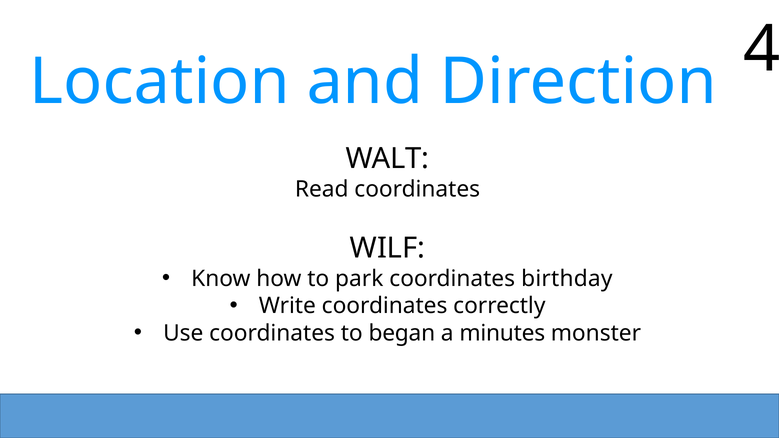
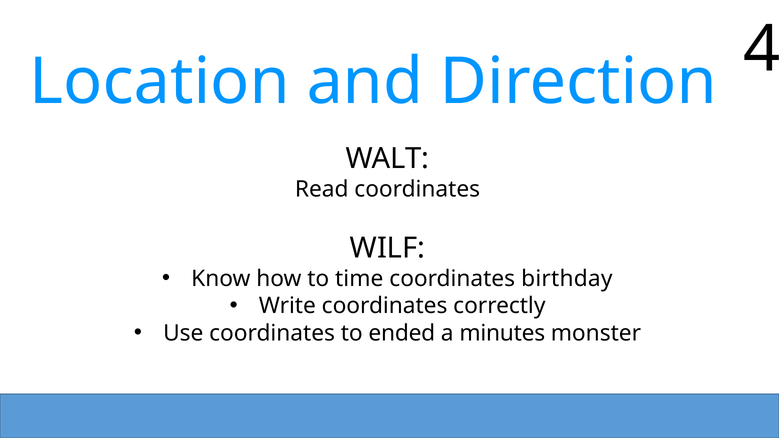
park: park -> time
began: began -> ended
